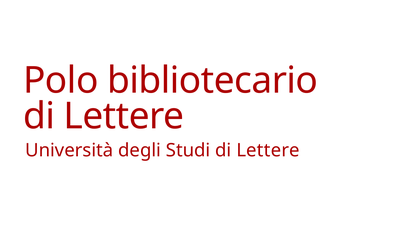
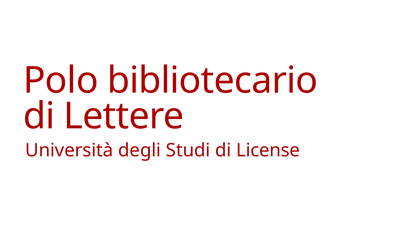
Studi di Lettere: Lettere -> License
